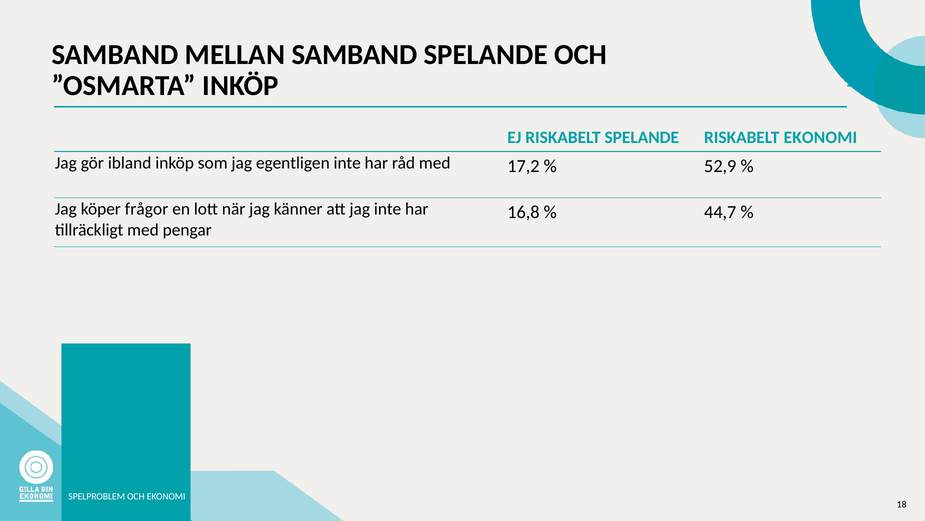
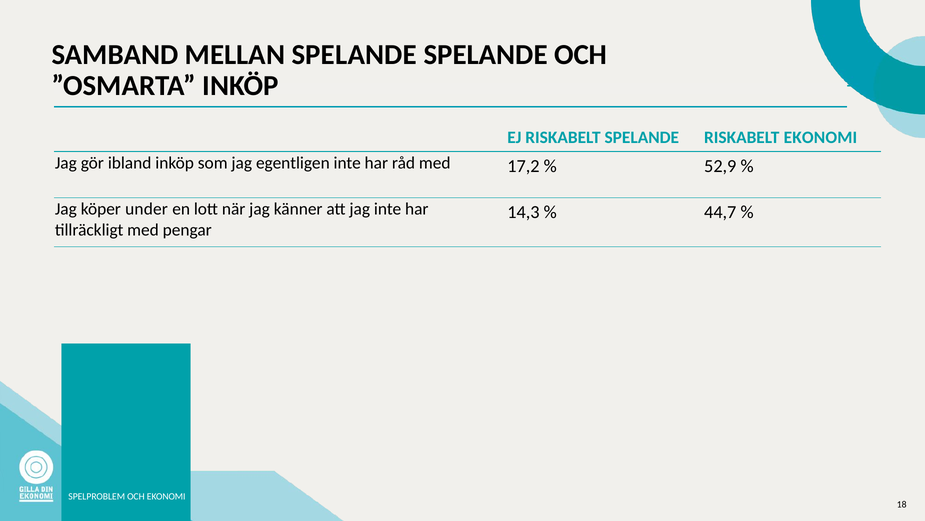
MELLAN SAMBAND: SAMBAND -> SPELANDE
frågor: frågor -> under
16,8: 16,8 -> 14,3
